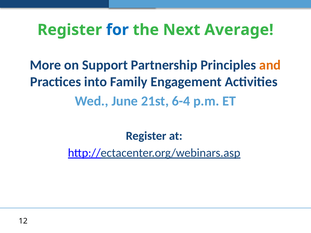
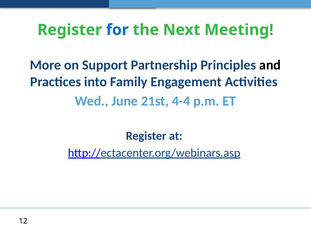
Average: Average -> Meeting
and colour: orange -> black
6-4: 6-4 -> 4-4
